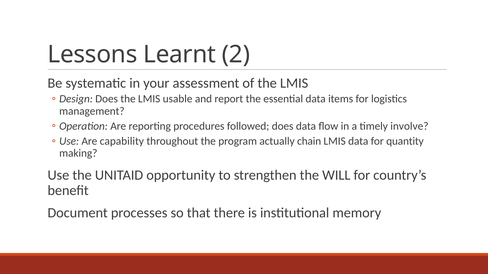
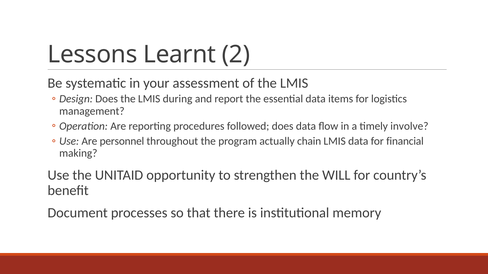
usable: usable -> during
capability: capability -> personnel
quantity: quantity -> financial
